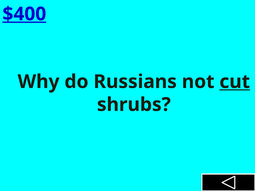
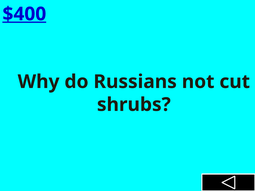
cut underline: present -> none
